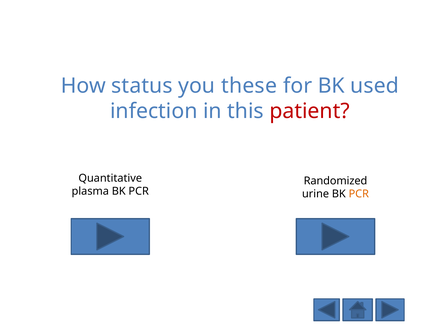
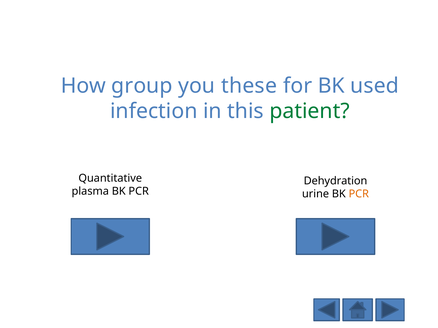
status: status -> group
patient colour: red -> green
Randomized: Randomized -> Dehydration
